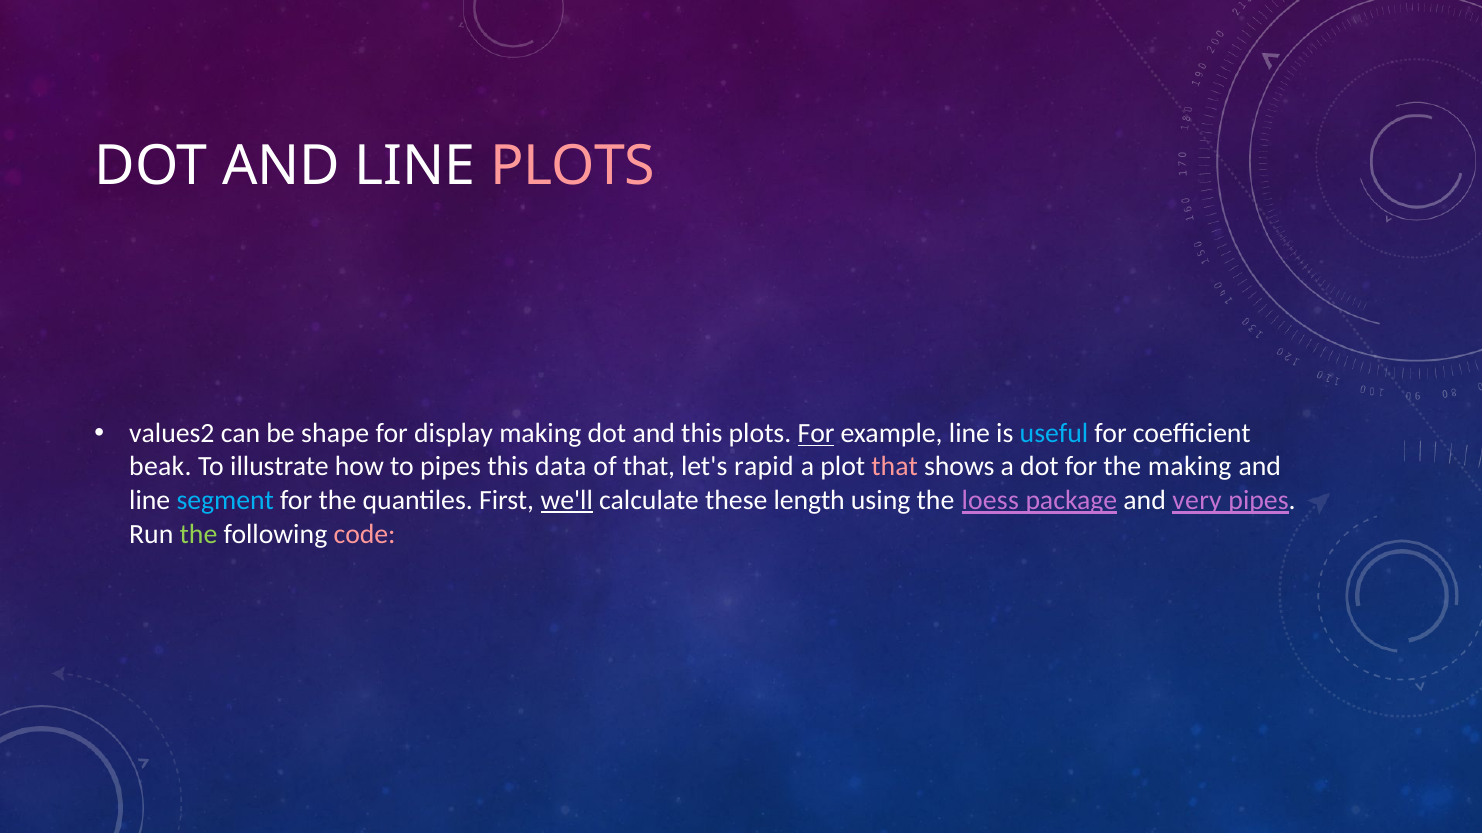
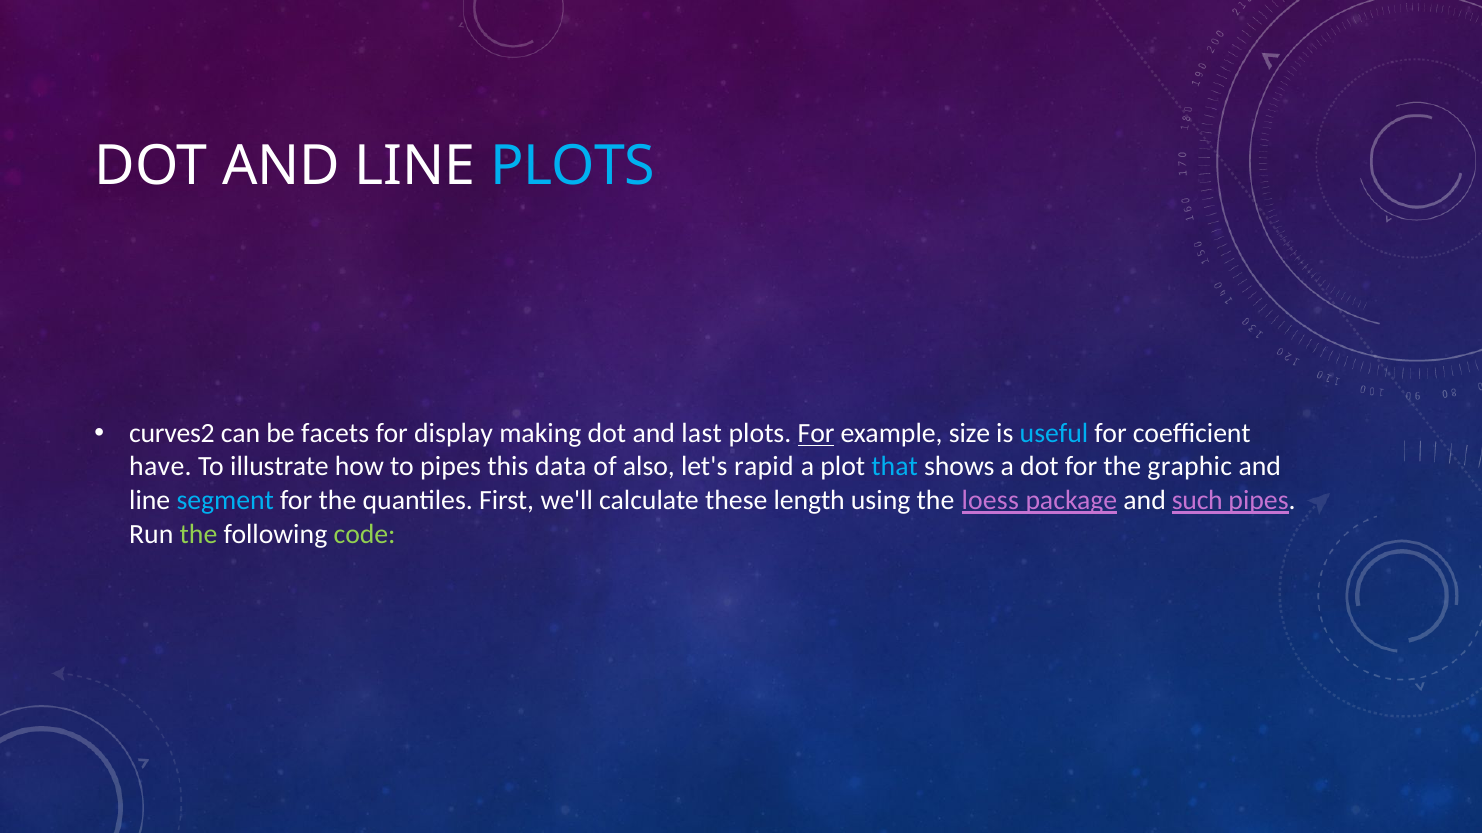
PLOTS at (573, 166) colour: pink -> light blue
values2: values2 -> curves2
shape: shape -> facets
and this: this -> last
example line: line -> size
beak: beak -> have
of that: that -> also
that at (895, 467) colour: pink -> light blue
the making: making -> graphic
we'll underline: present -> none
very: very -> such
code colour: pink -> light green
